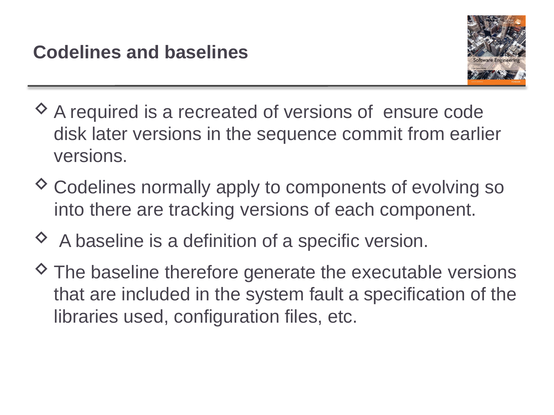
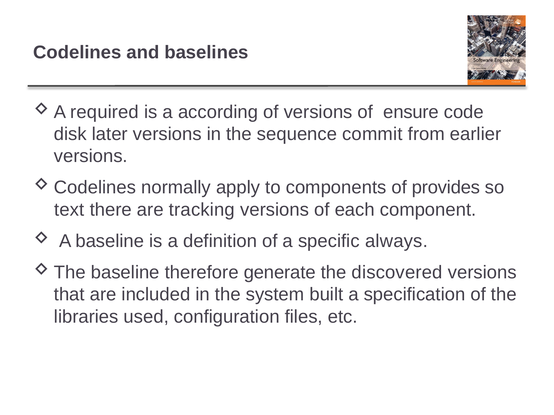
recreated: recreated -> according
evolving: evolving -> provides
into: into -> text
version: version -> always
executable: executable -> discovered
fault: fault -> built
